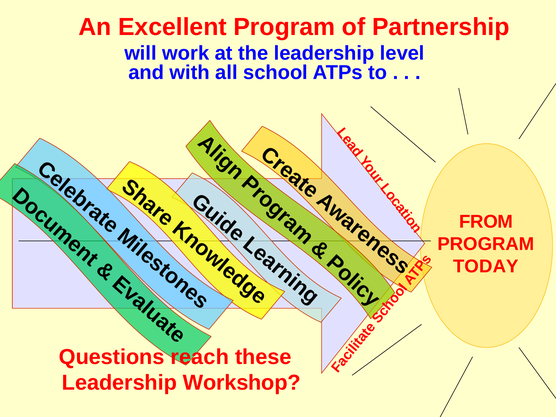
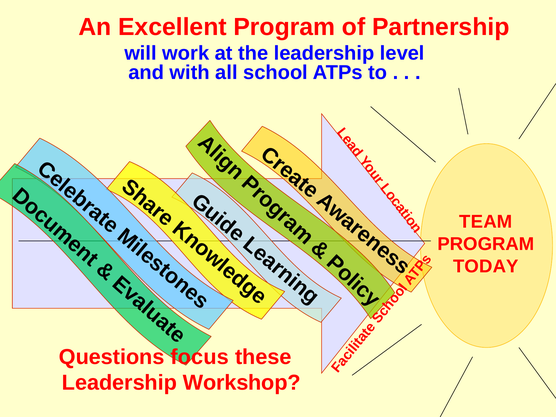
FROM: FROM -> TEAM
reach: reach -> focus
